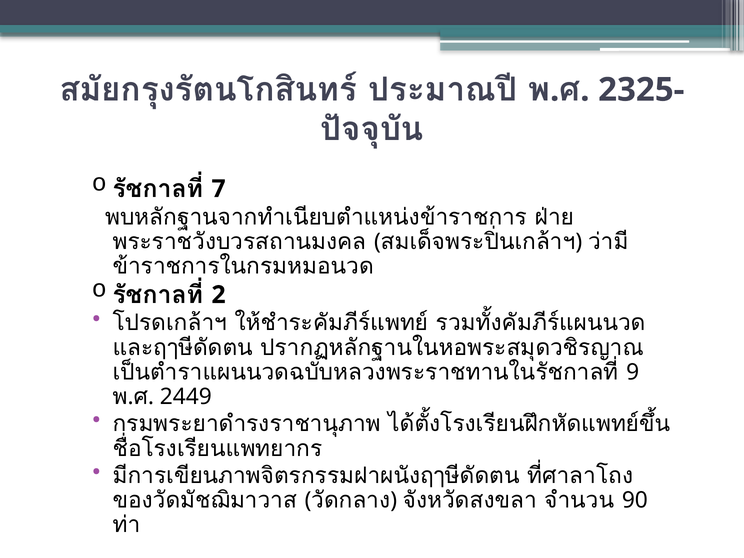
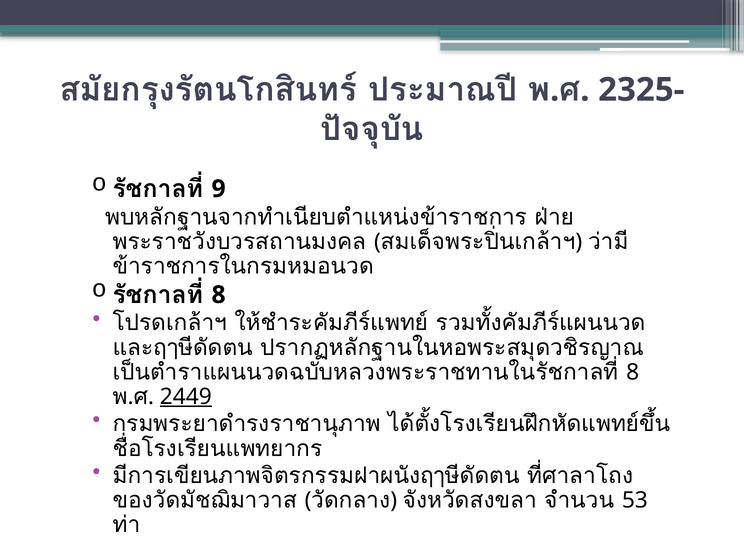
7: 7 -> 9
2 at (219, 295): 2 -> 8
9 at (633, 372): 9 -> 8
2449 underline: none -> present
90: 90 -> 53
